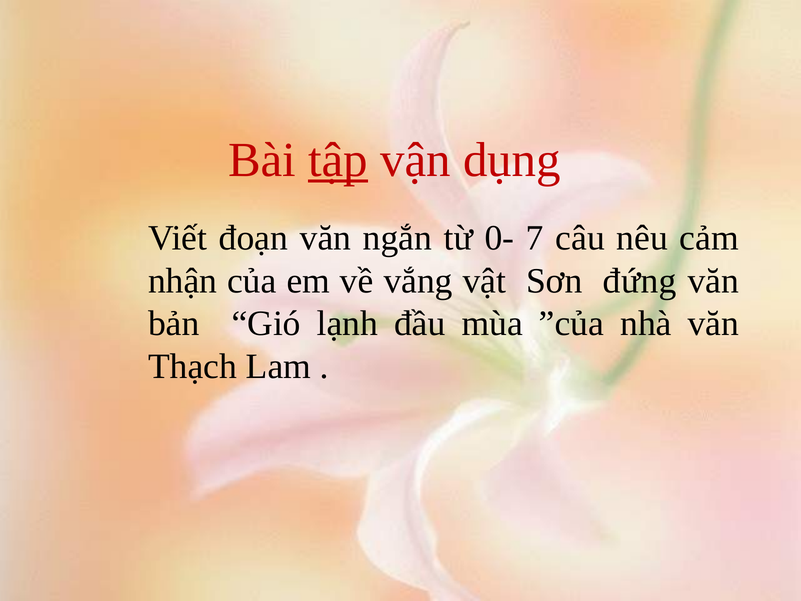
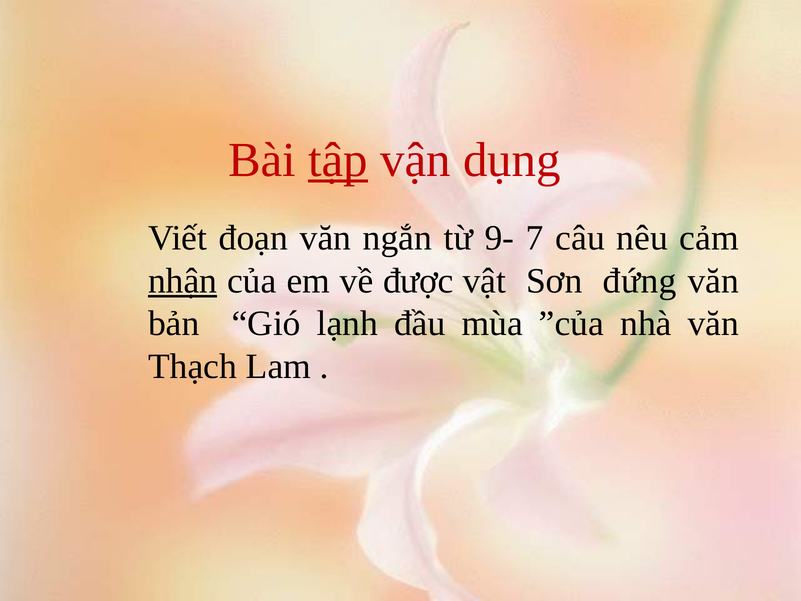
0-: 0- -> 9-
nhận underline: none -> present
vắng: vắng -> được
